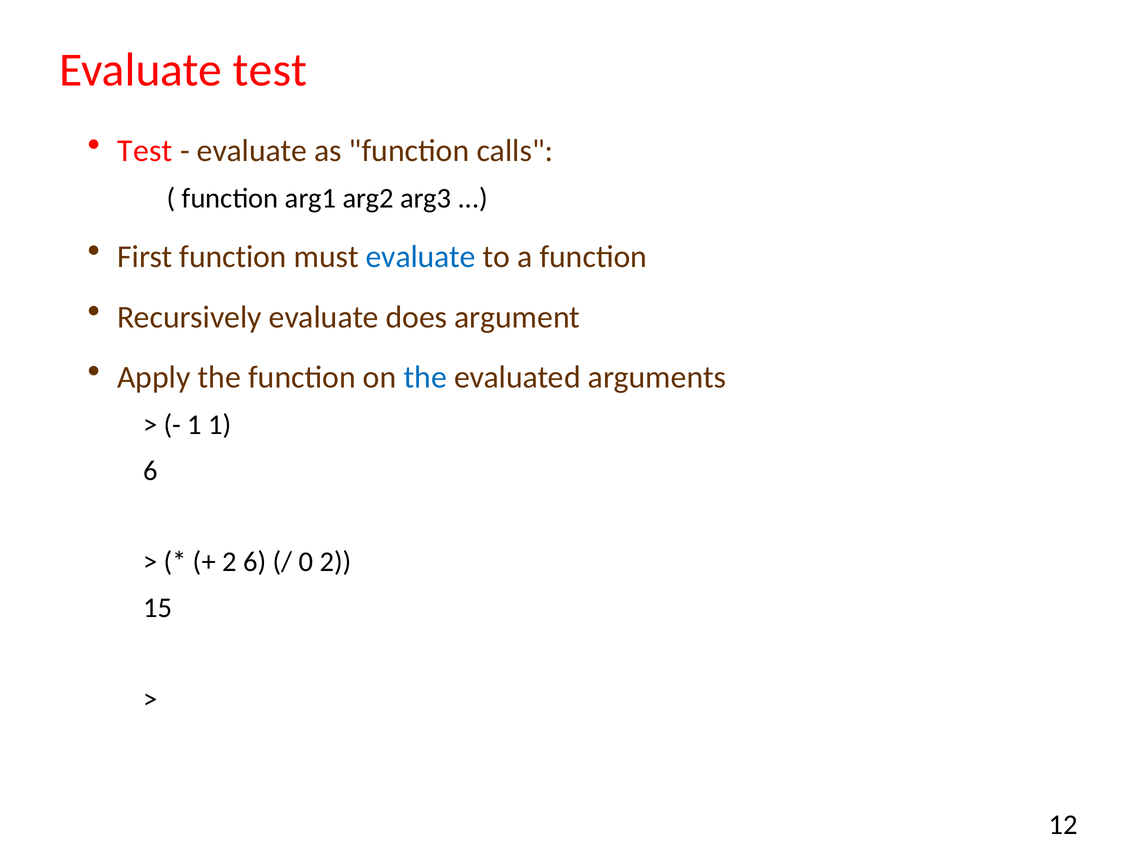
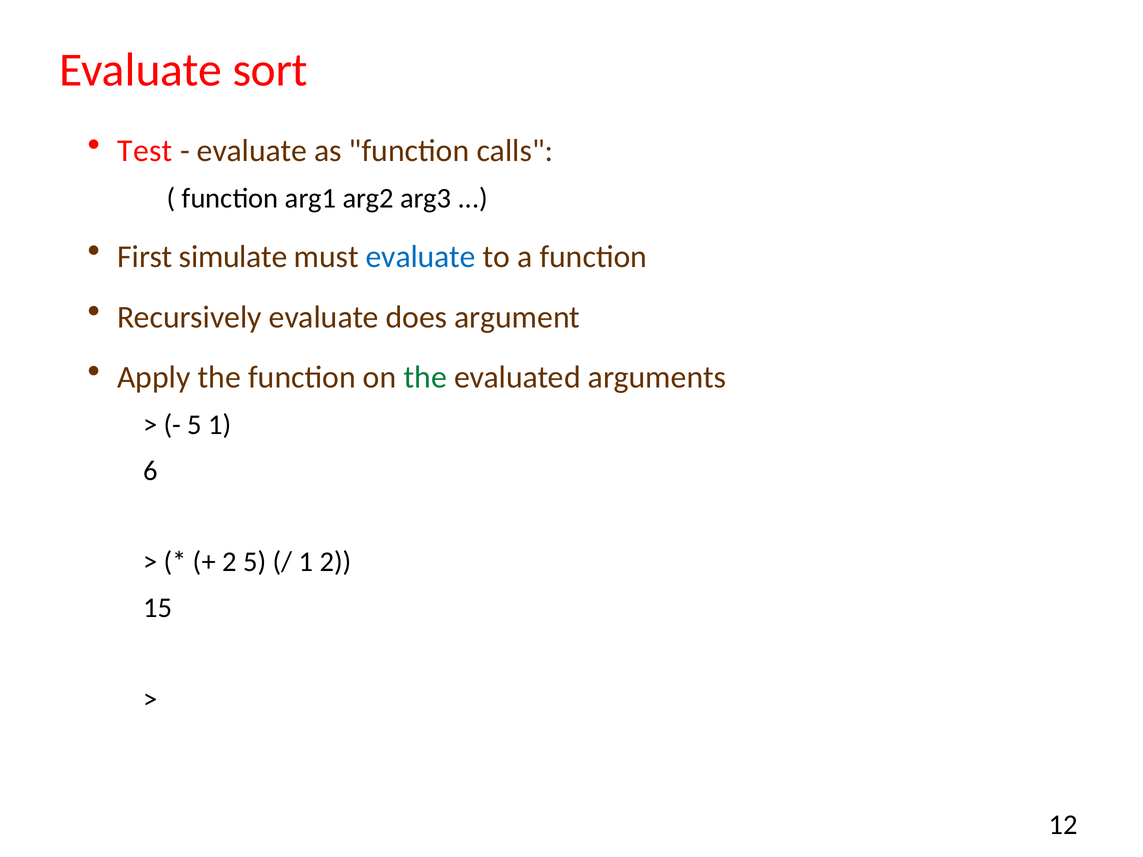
Evaluate test: test -> sort
First function: function -> simulate
the at (425, 378) colour: blue -> green
1 at (195, 425): 1 -> 5
2 6: 6 -> 5
0 at (306, 562): 0 -> 1
